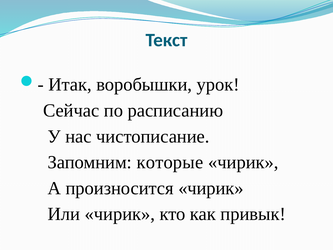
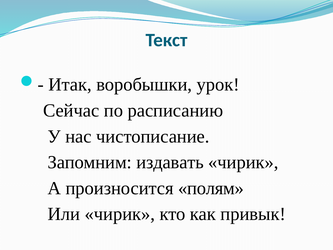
которые: которые -> издавать
произносится чирик: чирик -> полям
